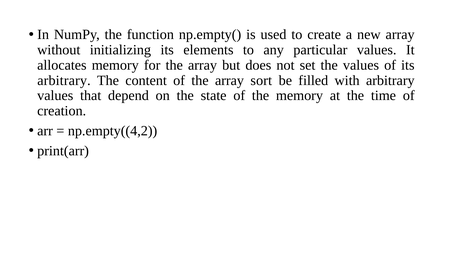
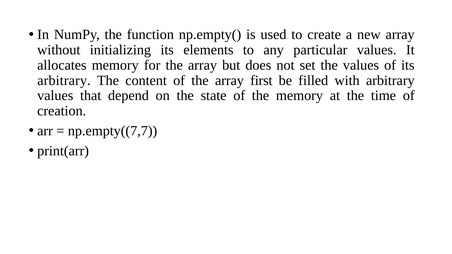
sort: sort -> first
np.empty((4,2: np.empty((4,2 -> np.empty((7,7
